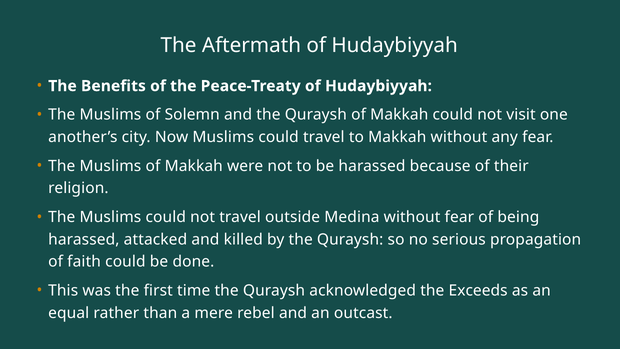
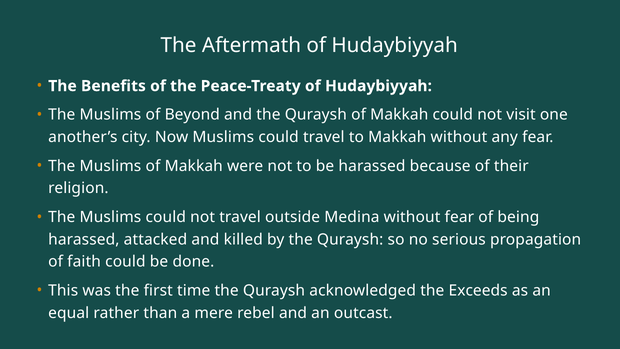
Solemn: Solemn -> Beyond
